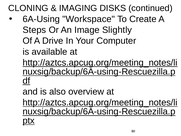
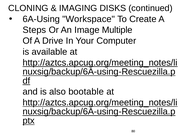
Slightly: Slightly -> Multiple
also overview: overview -> bootable
